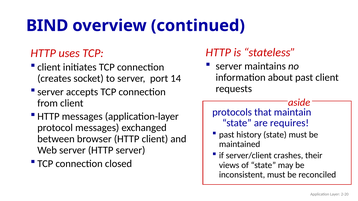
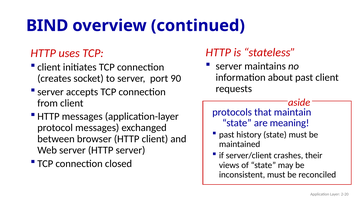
14: 14 -> 90
requires: requires -> meaning
